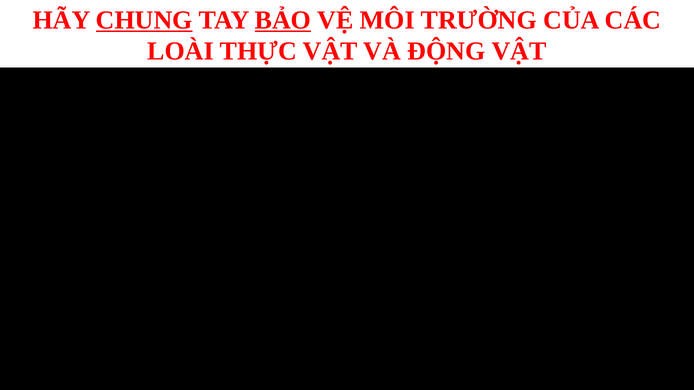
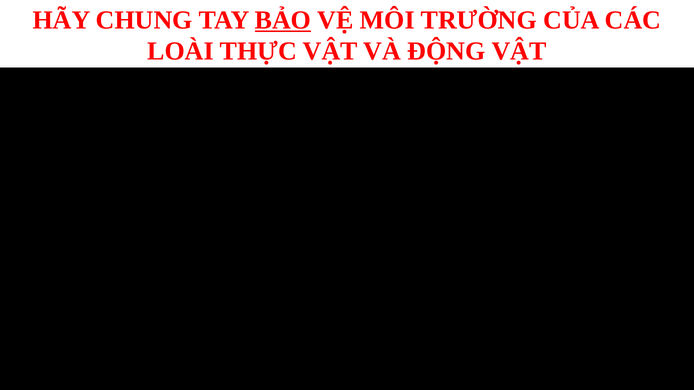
CHUNG underline: present -> none
